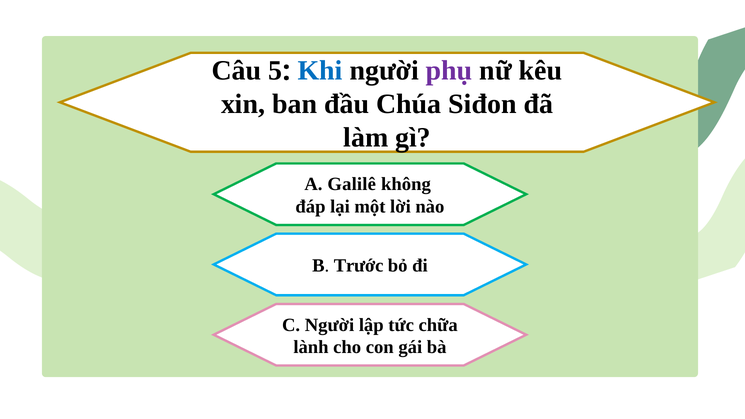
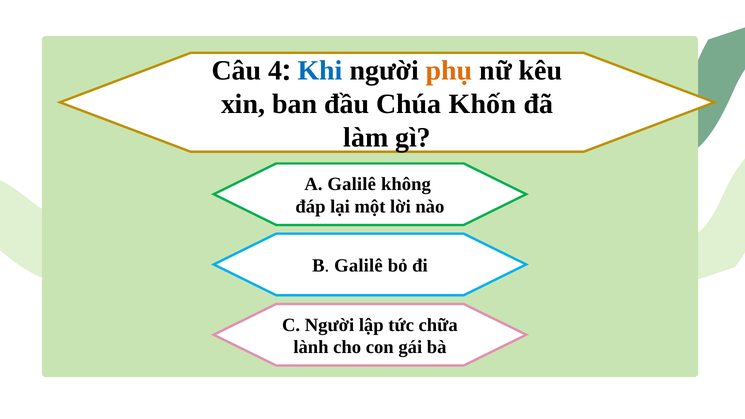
5: 5 -> 4
phụ colour: purple -> orange
Siđon: Siđon -> Khốn
B Trước: Trước -> Galilê
